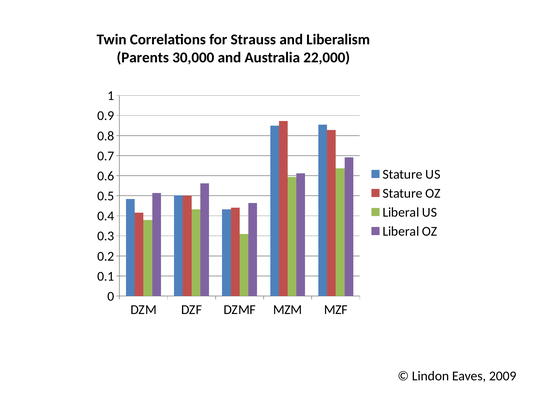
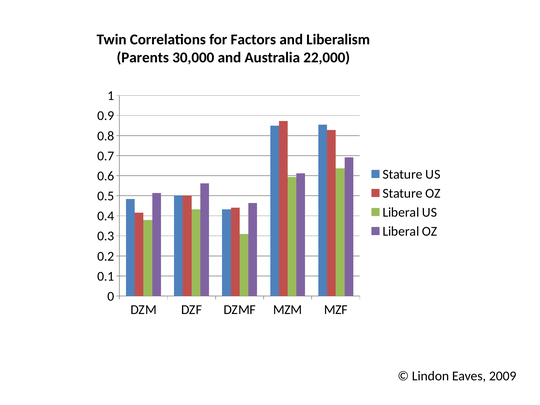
Strauss: Strauss -> Factors
